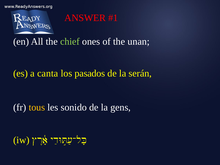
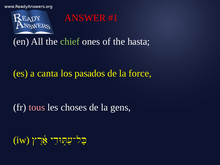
unan: unan -> hasta
serán: serán -> force
tous colour: yellow -> pink
sonido: sonido -> choses
